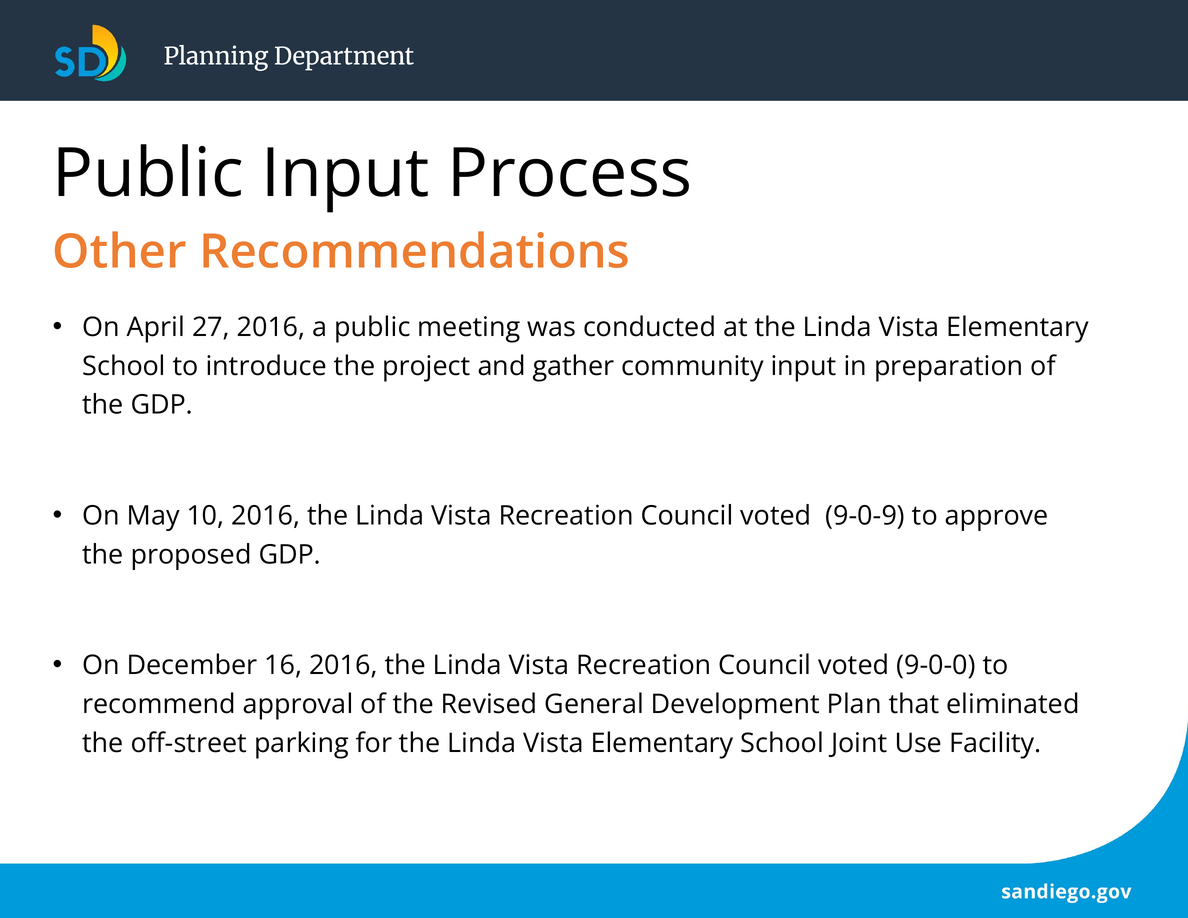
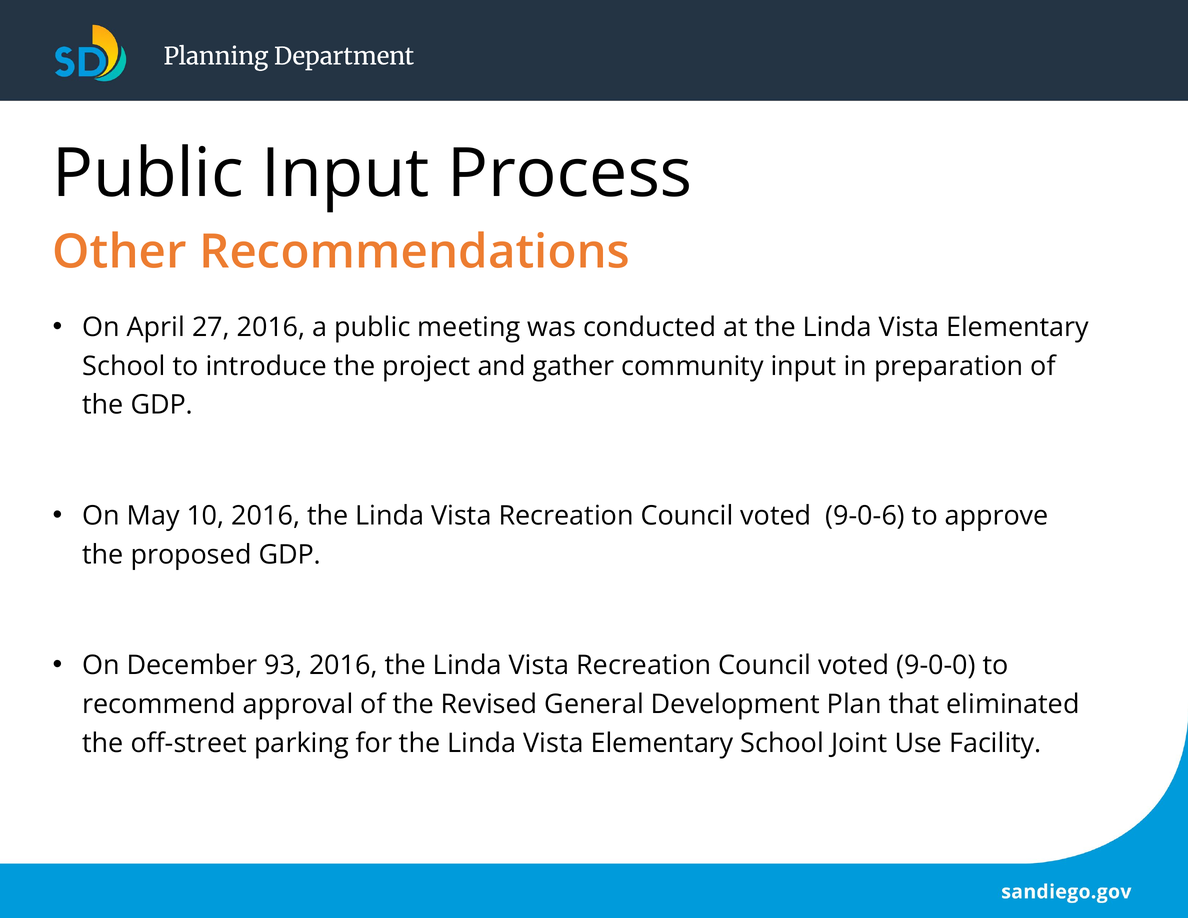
9-0-9: 9-0-9 -> 9-0-6
16: 16 -> 93
